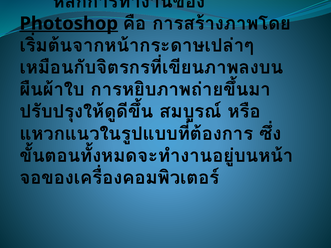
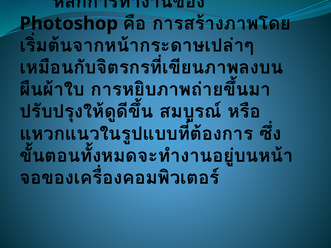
Photoshop underline: present -> none
